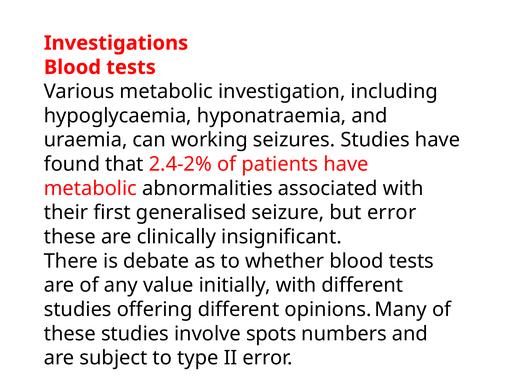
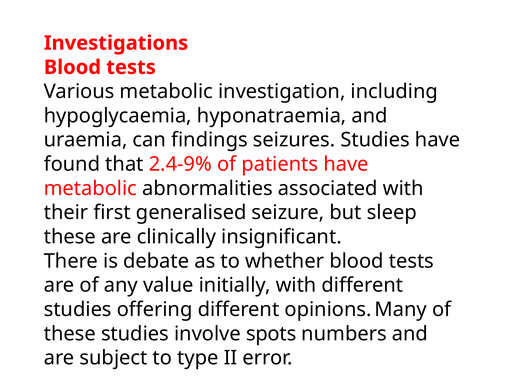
working: working -> findings
2.4-2%: 2.4-2% -> 2.4-9%
but error: error -> sleep
